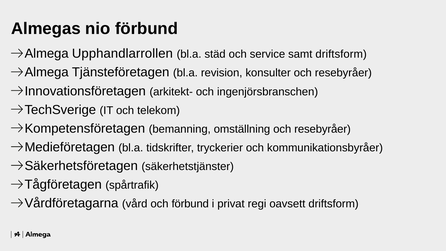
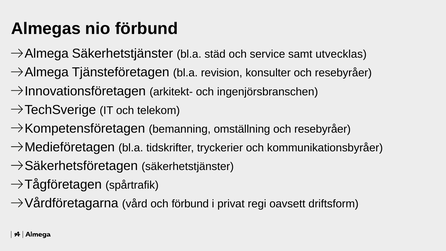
Almega Upphandlarrollen: Upphandlarrollen -> Säkerhetstjänster
samt driftsform: driftsform -> utvecklas
